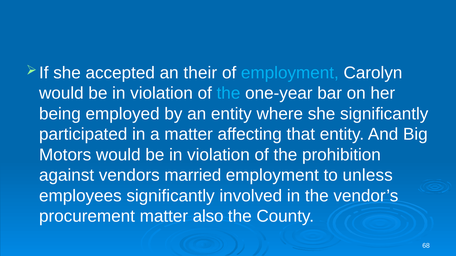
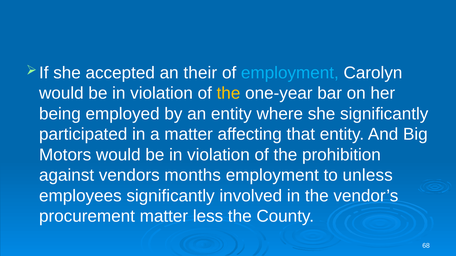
the at (228, 94) colour: light blue -> yellow
married: married -> months
also: also -> less
